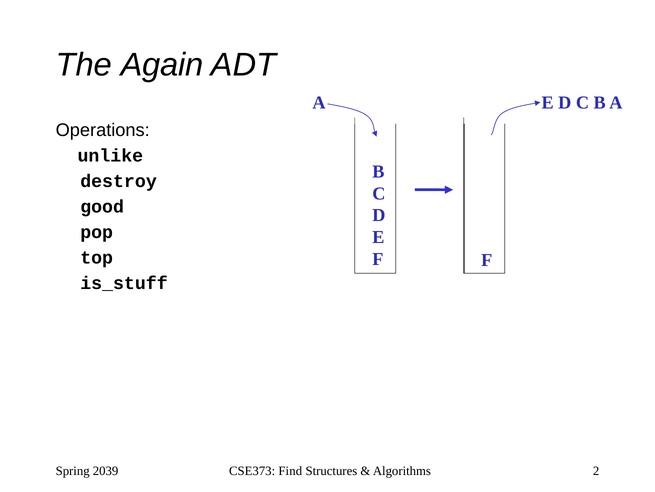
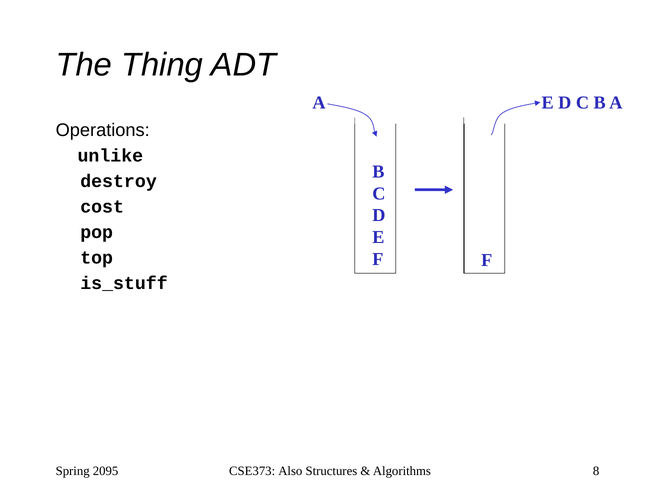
Again: Again -> Thing
good: good -> cost
2039: 2039 -> 2095
Find: Find -> Also
2: 2 -> 8
